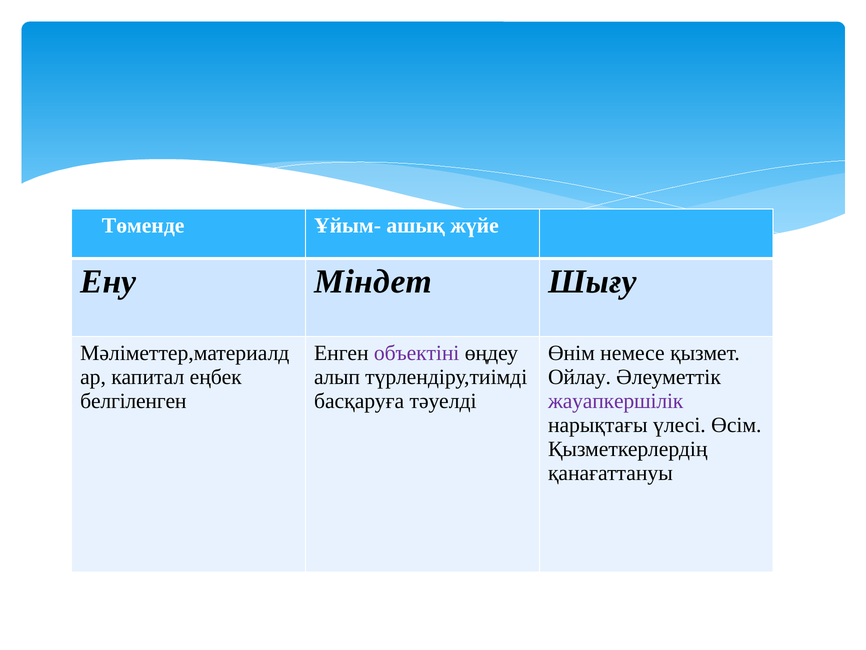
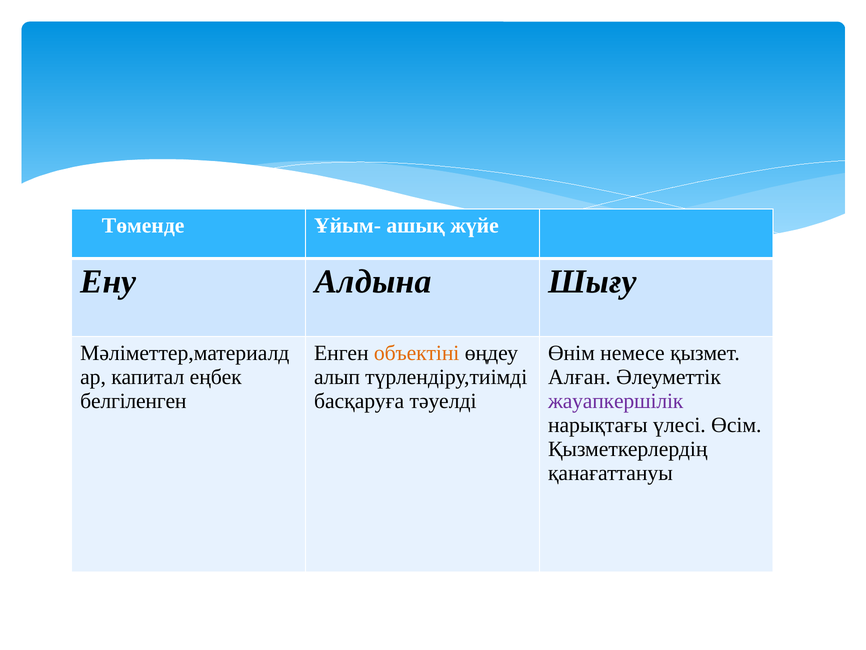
Міндет: Міндет -> Алдына
объектіні colour: purple -> orange
Ойлау: Ойлау -> Алған
